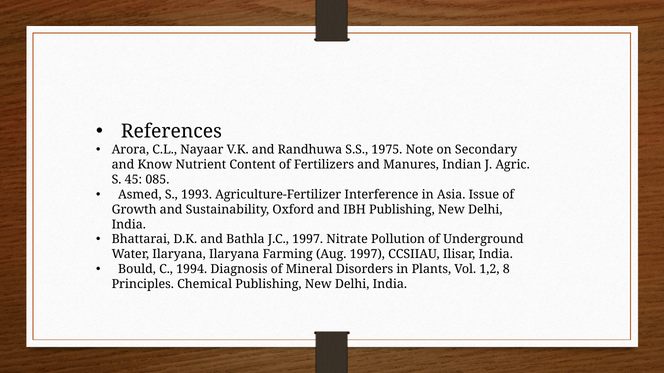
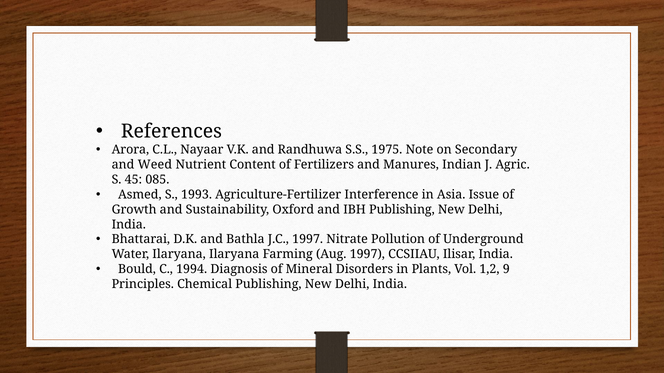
Know: Know -> Weed
8: 8 -> 9
